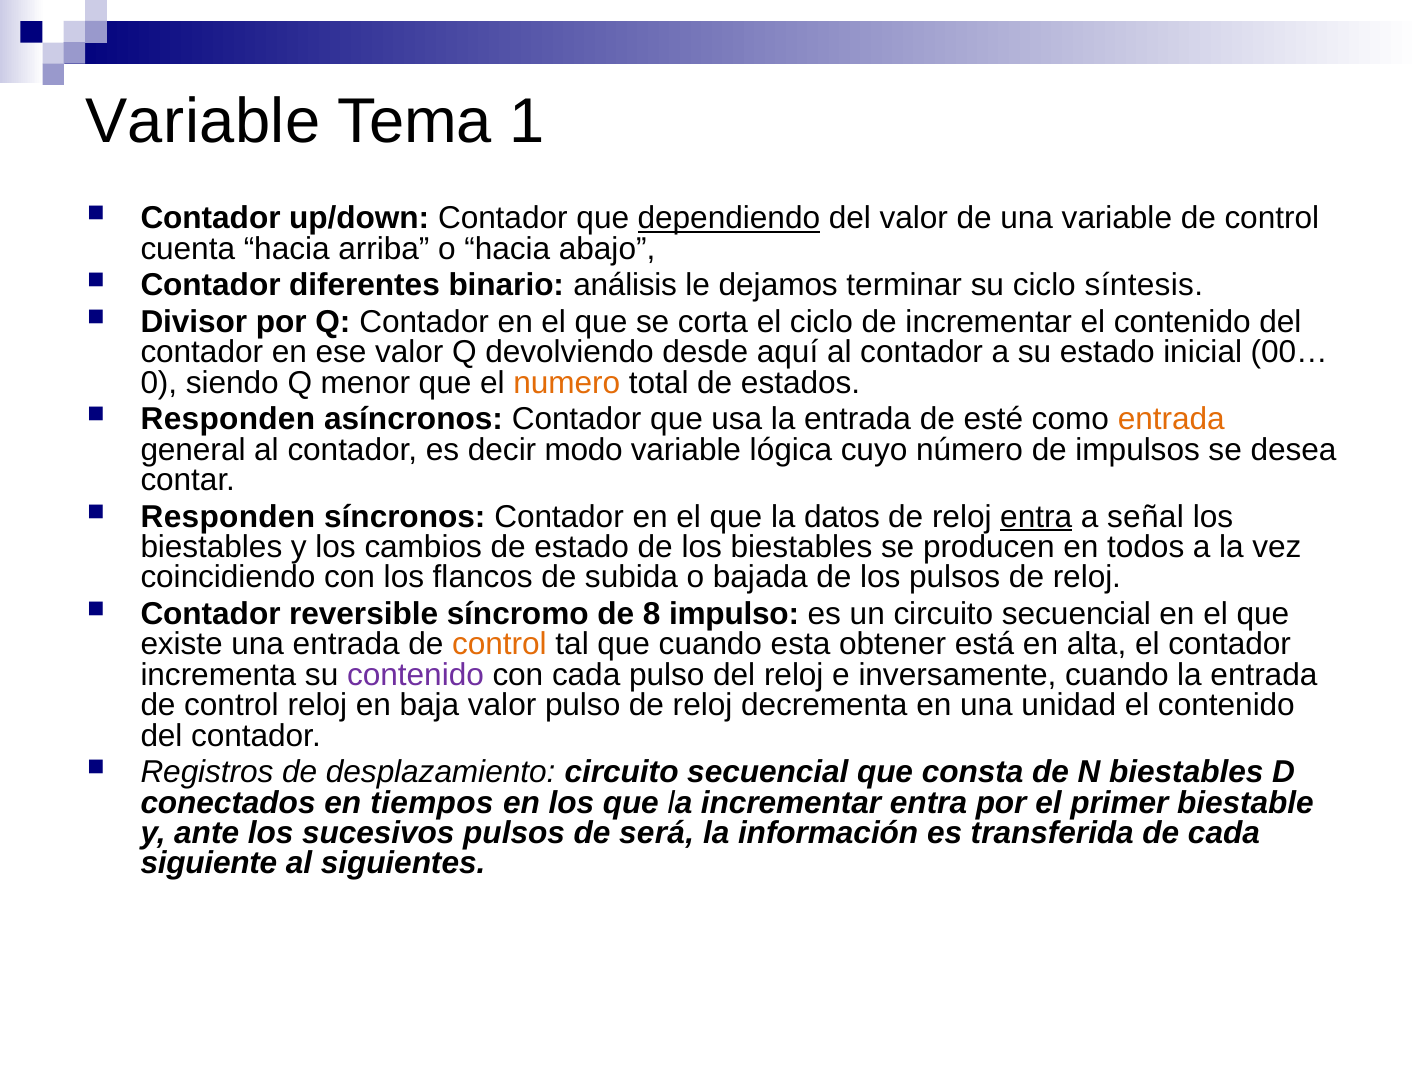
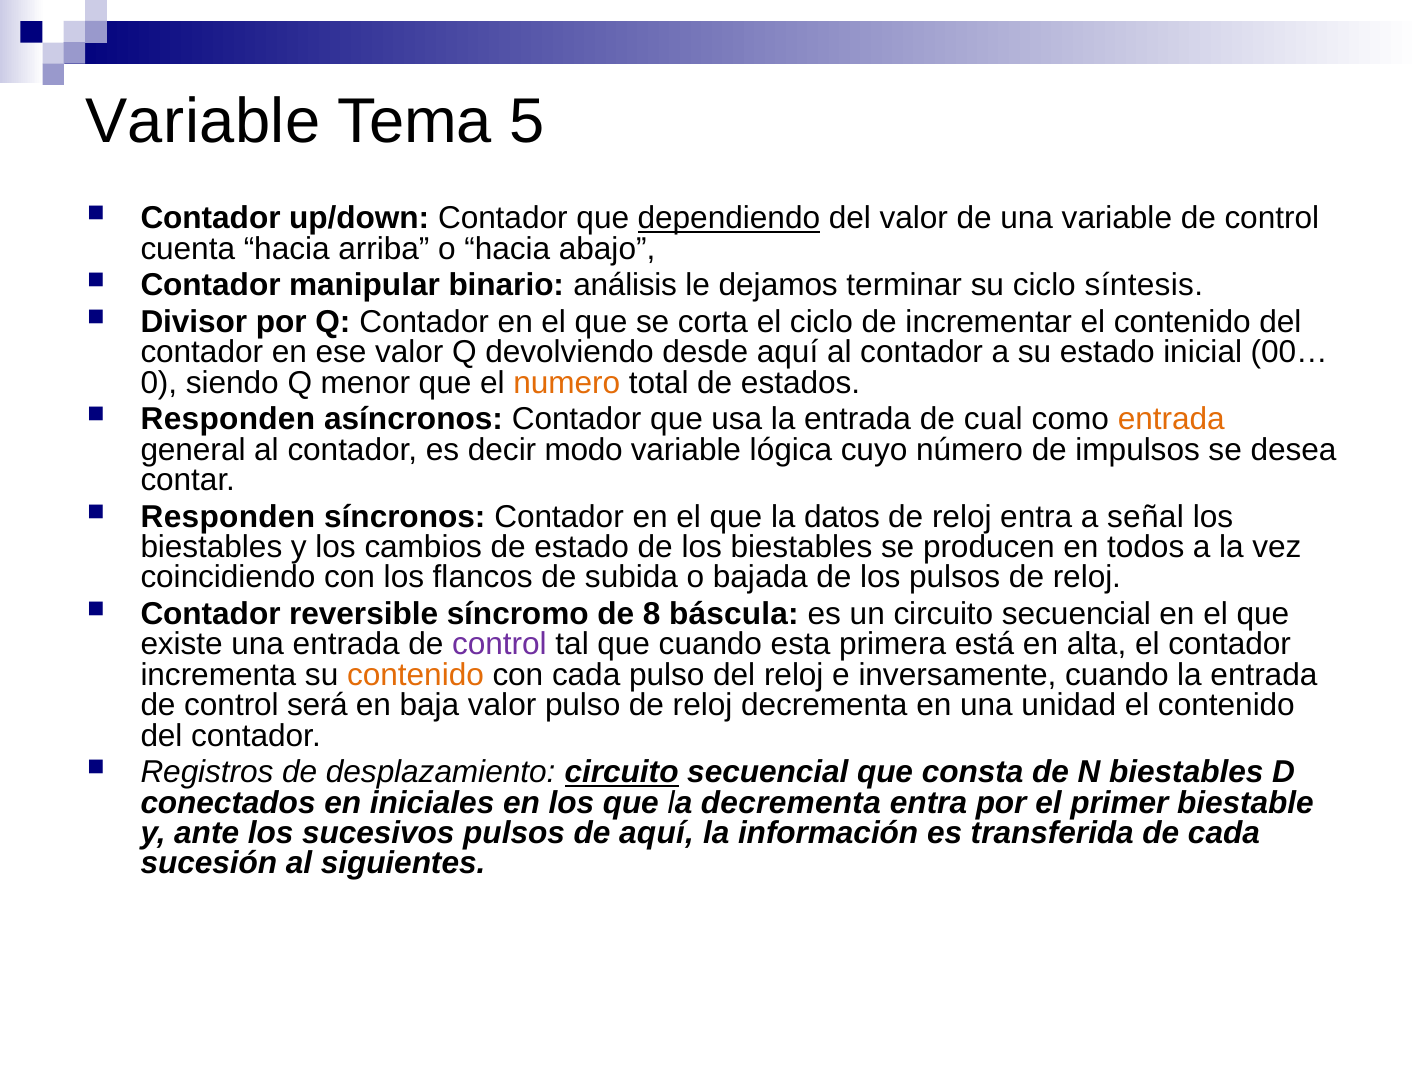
1: 1 -> 5
diferentes: diferentes -> manipular
esté: esté -> cual
entra at (1036, 517) underline: present -> none
impulso: impulso -> báscula
control at (499, 645) colour: orange -> purple
obtener: obtener -> primera
contenido at (415, 675) colour: purple -> orange
control reloj: reloj -> será
circuito at (622, 773) underline: none -> present
tiempos: tiempos -> iniciales
la incrementar: incrementar -> decrementa
de será: será -> aquí
siguiente: siguiente -> sucesión
